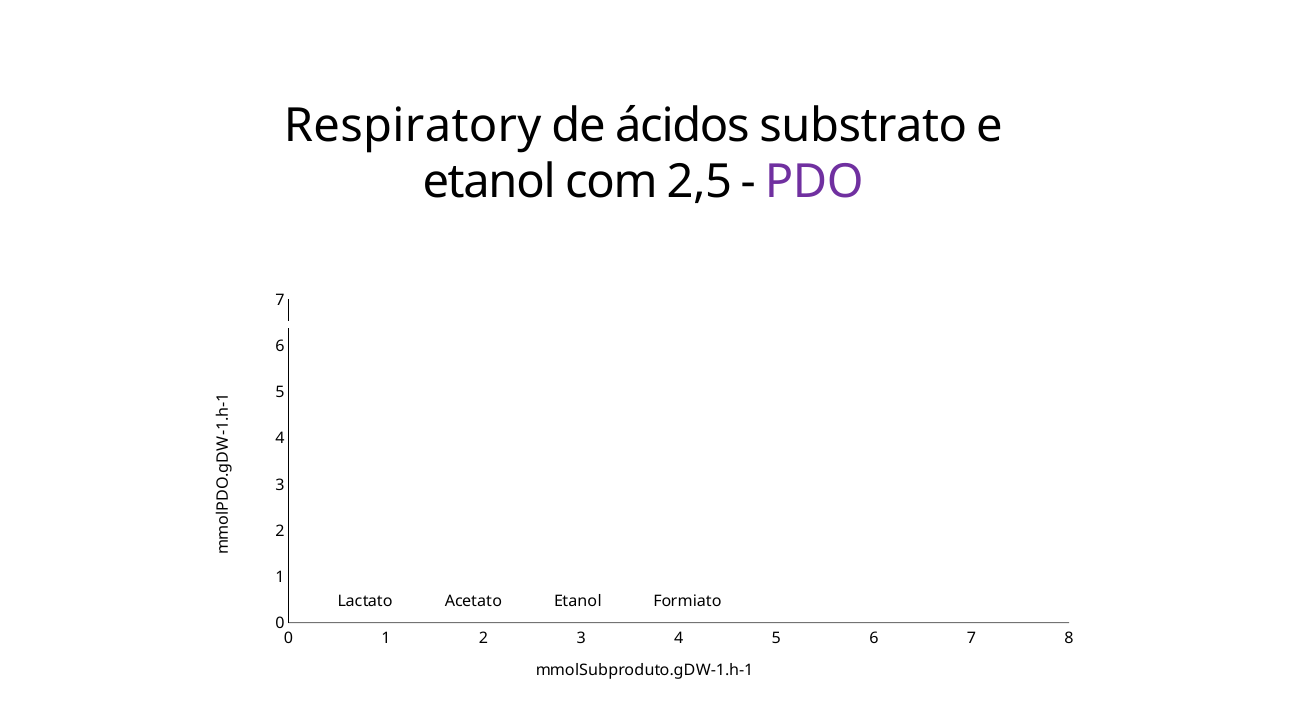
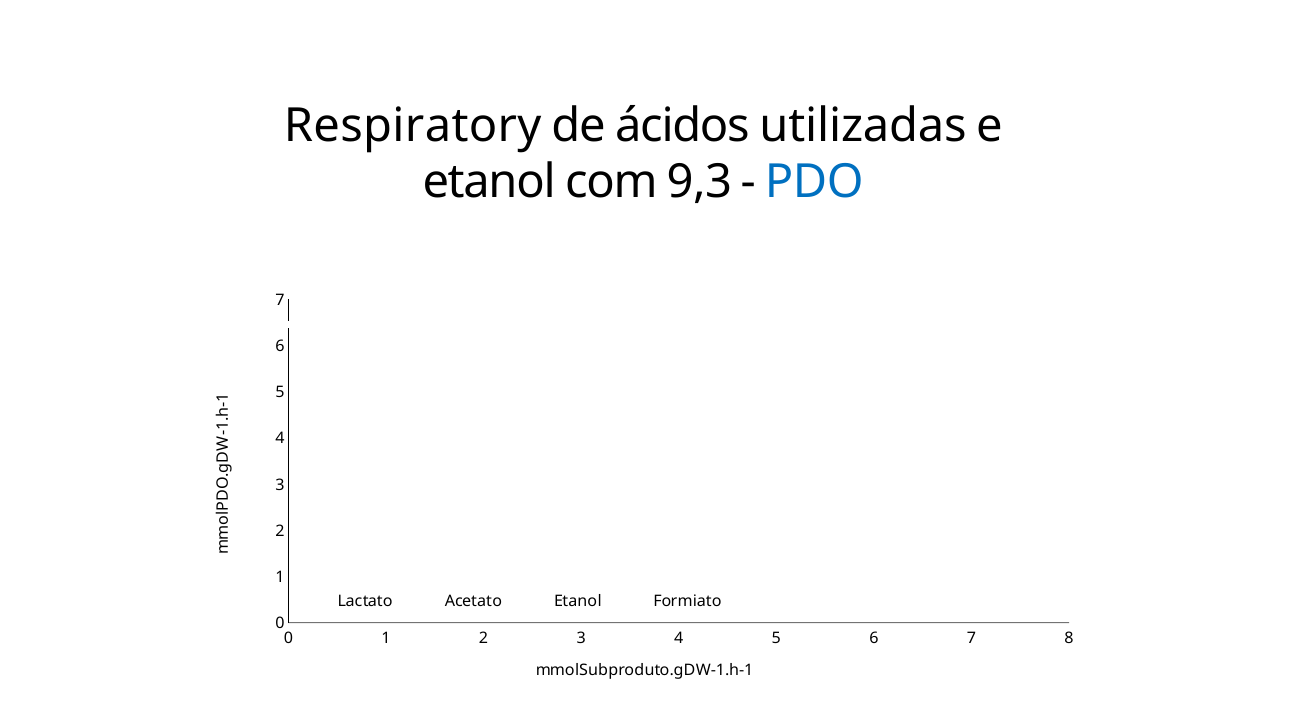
substrato: substrato -> utilizadas
2,5: 2,5 -> 9,3
PDO colour: purple -> blue
